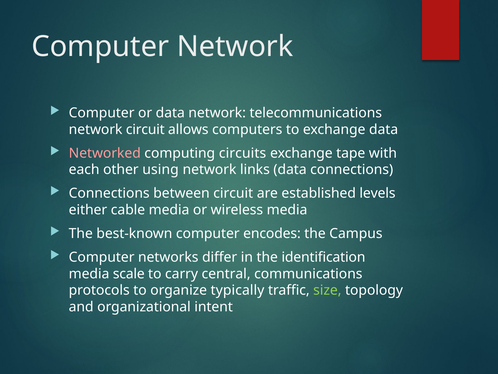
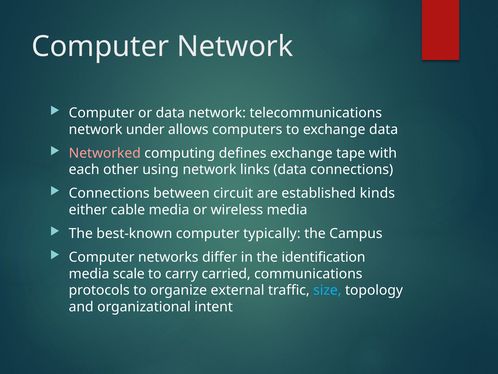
network circuit: circuit -> under
circuits: circuits -> defines
levels: levels -> kinds
encodes: encodes -> typically
central: central -> carried
typically: typically -> external
size colour: light green -> light blue
